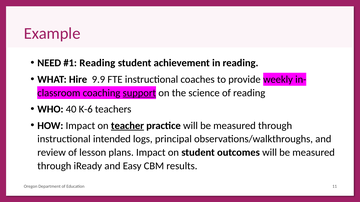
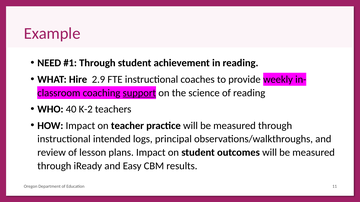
Reading at (97, 63): Reading -> Through
9.9: 9.9 -> 2.9
K-6: K-6 -> K-2
teacher underline: present -> none
